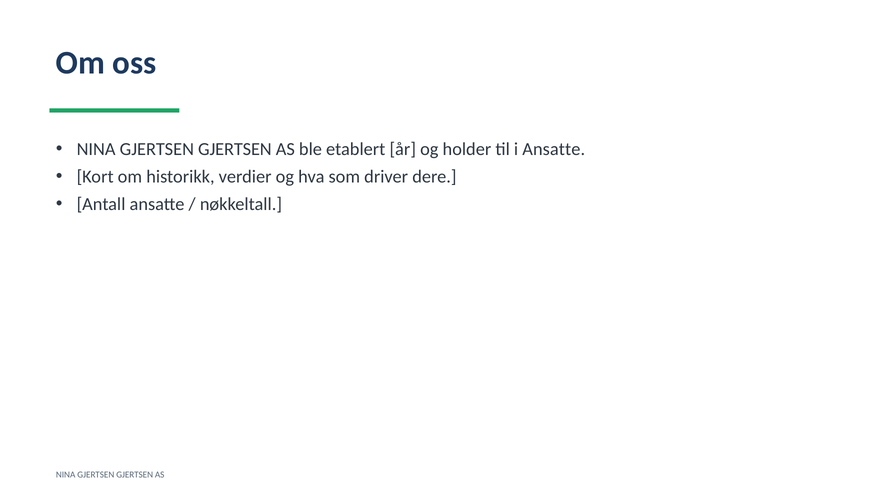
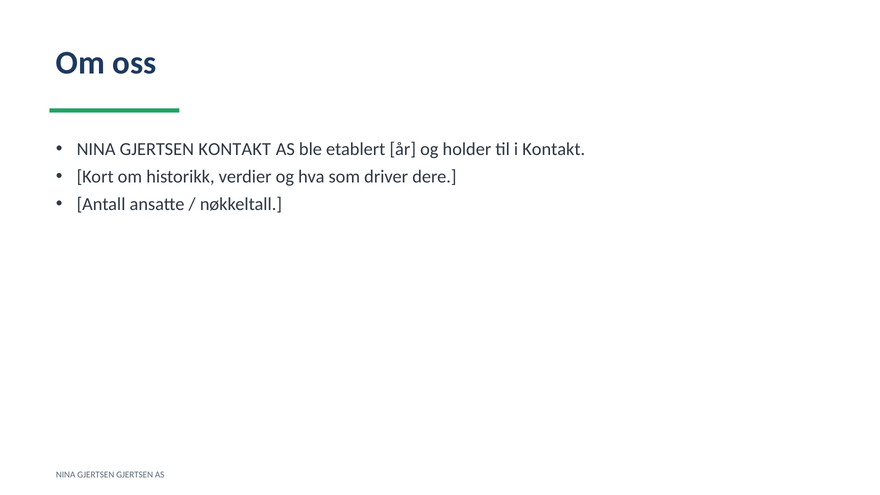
GJERTSEN at (235, 149): GJERTSEN -> KONTAKT
i Ansatte: Ansatte -> Kontakt
